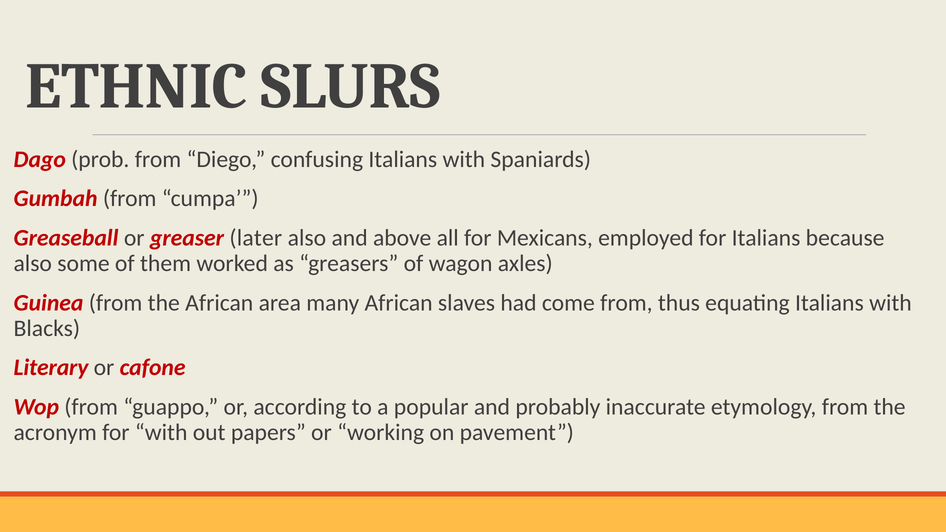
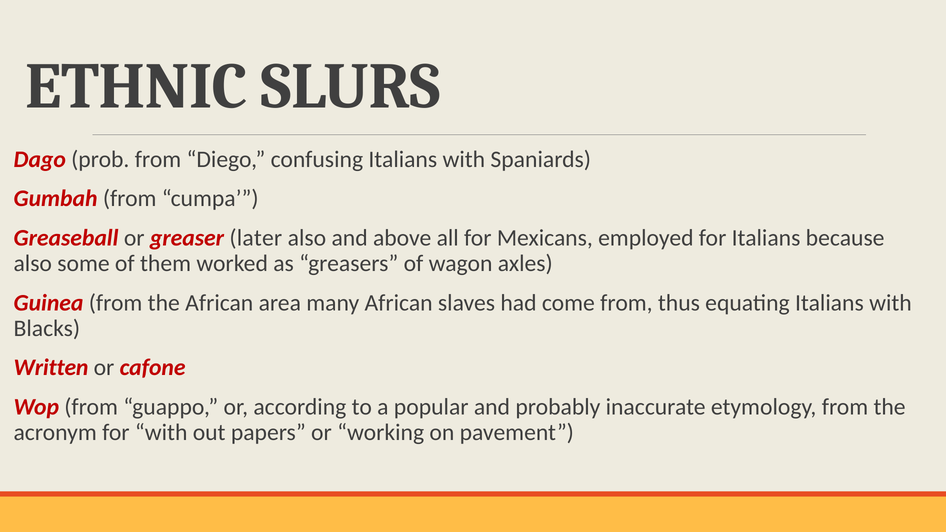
Literary: Literary -> Written
